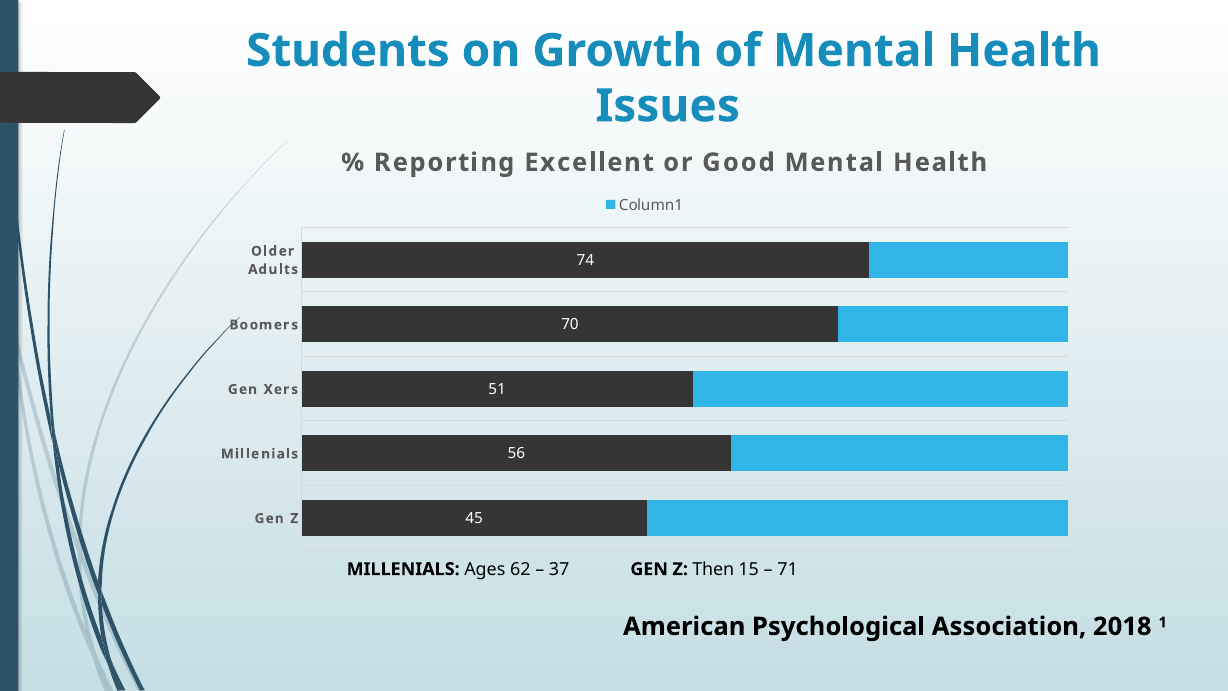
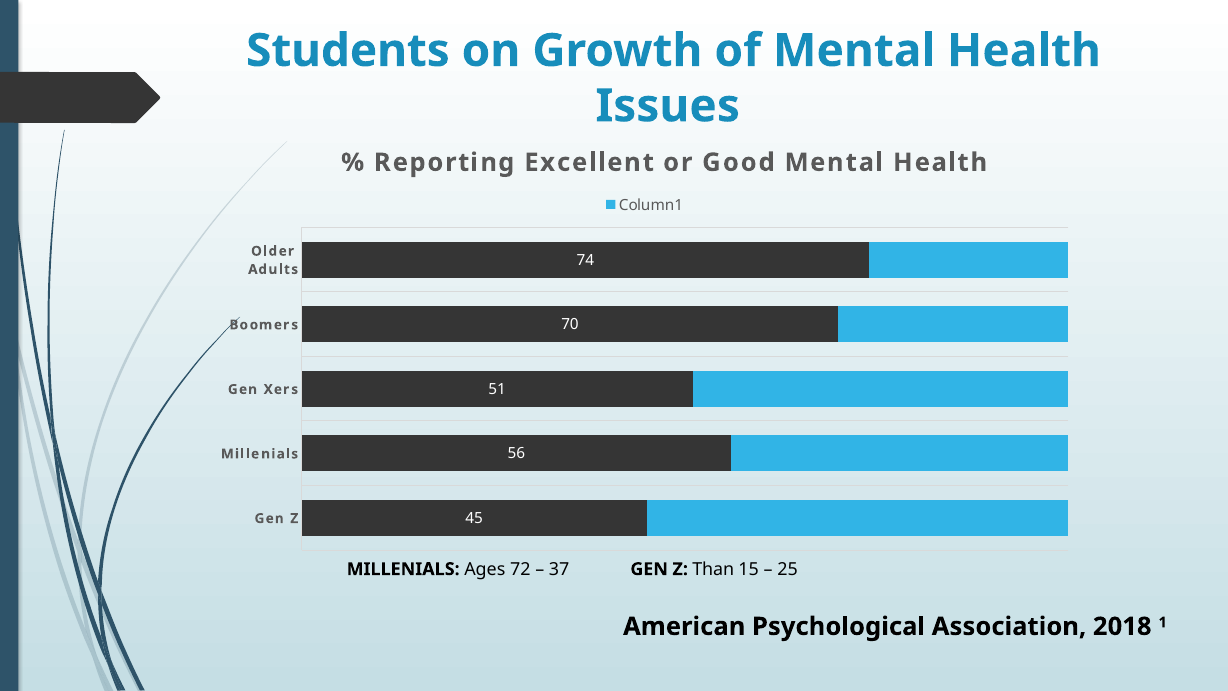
62: 62 -> 72
Then: Then -> Than
71: 71 -> 25
